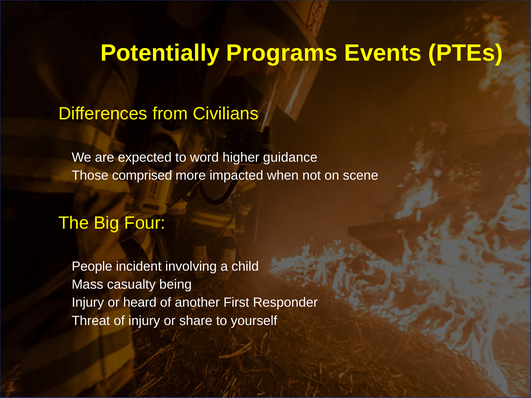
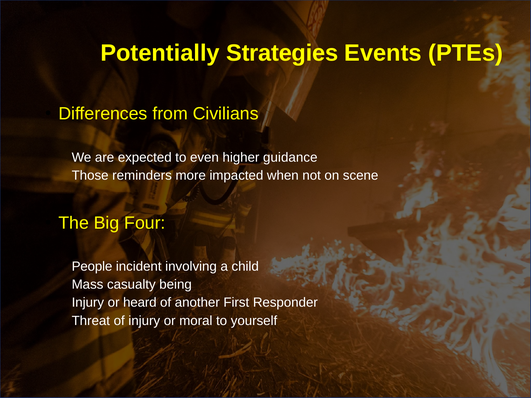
Programs: Programs -> Strategies
word: word -> even
comprised: comprised -> reminders
share: share -> moral
